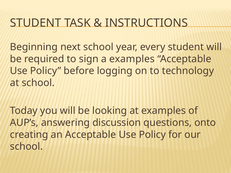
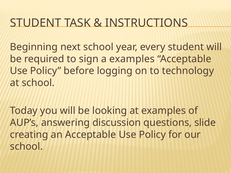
onto: onto -> slide
